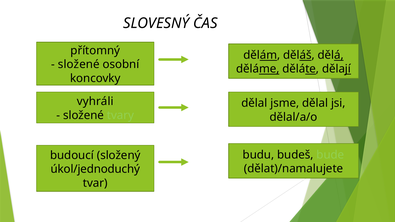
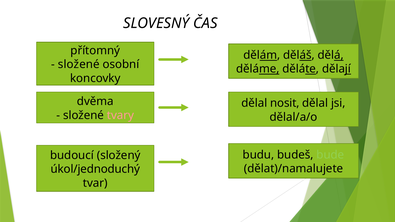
vyhráli: vyhráli -> dvěma
jsme: jsme -> nosit
tvary colour: light green -> pink
